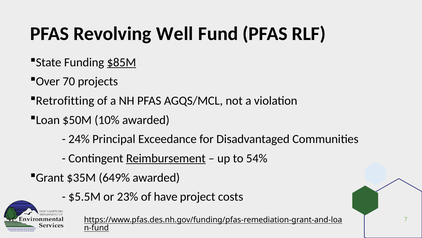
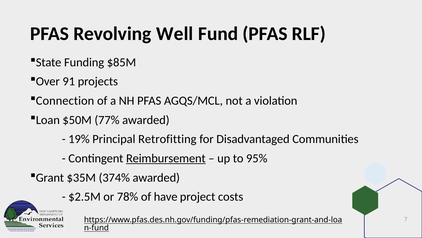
$85M underline: present -> none
70: 70 -> 91
Retrofitting: Retrofitting -> Connection
10%: 10% -> 77%
24%: 24% -> 19%
Exceedance: Exceedance -> Retrofitting
54%: 54% -> 95%
649%: 649% -> 374%
$5.5M: $5.5M -> $2.5M
23%: 23% -> 78%
